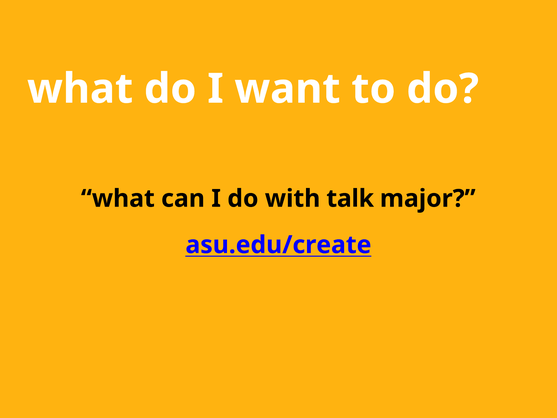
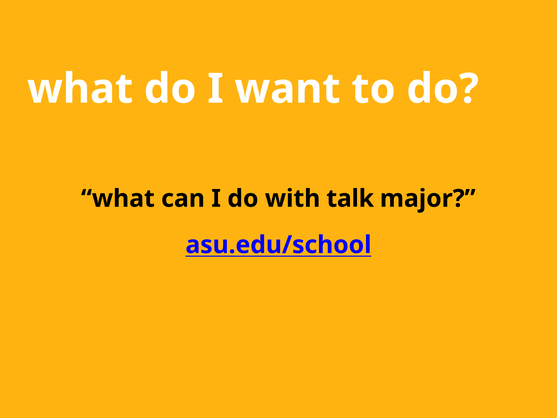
asu.edu/create: asu.edu/create -> asu.edu/school
